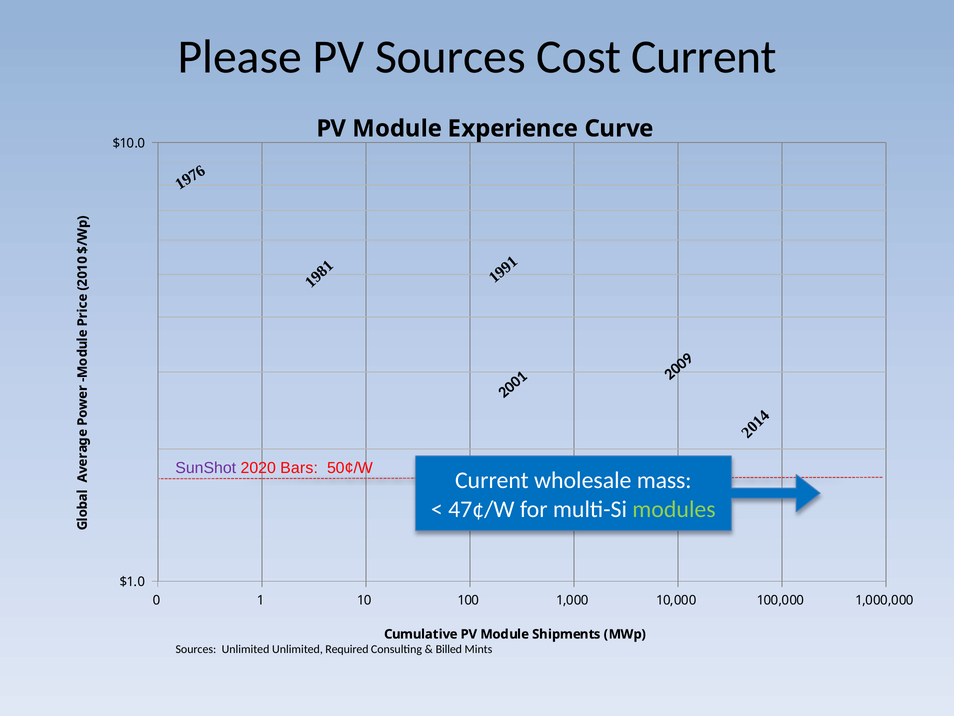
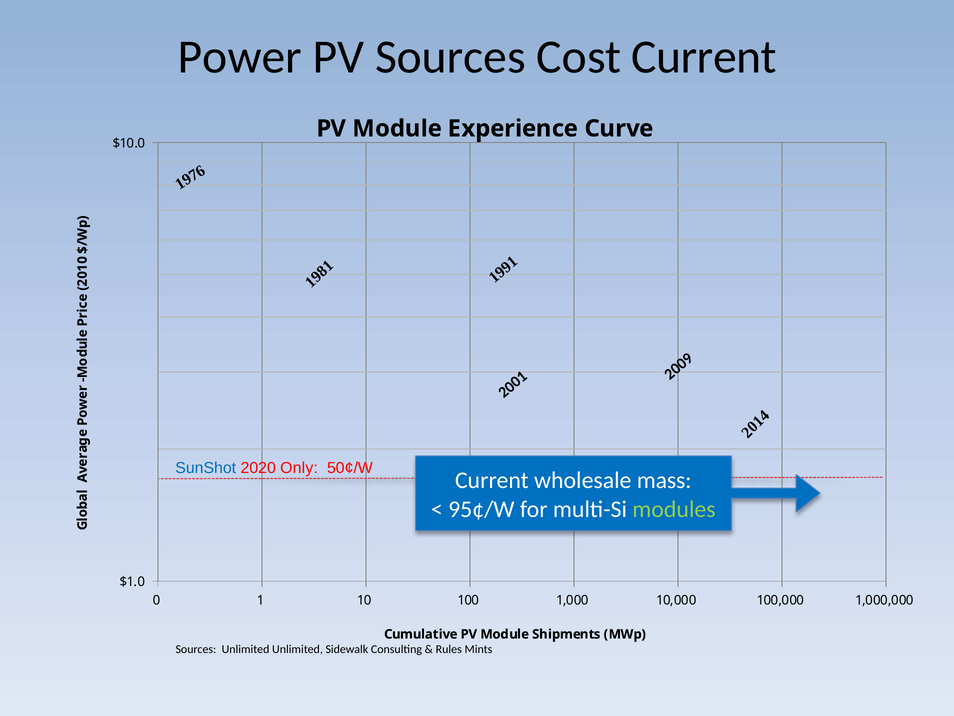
Please: Please -> Power
SunShot colour: purple -> blue
Bars: Bars -> Only
47¢/W: 47¢/W -> 95¢/W
Required: Required -> Sidewalk
Billed: Billed -> Rules
